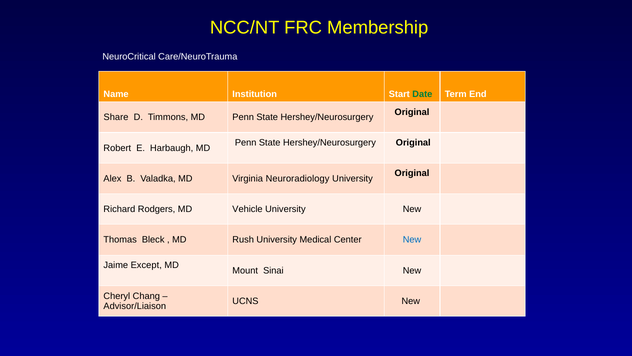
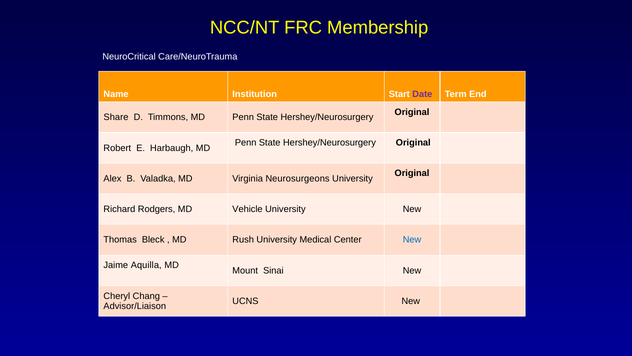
Date colour: green -> purple
Neuroradiology: Neuroradiology -> Neurosurgeons
Except: Except -> Aquilla
